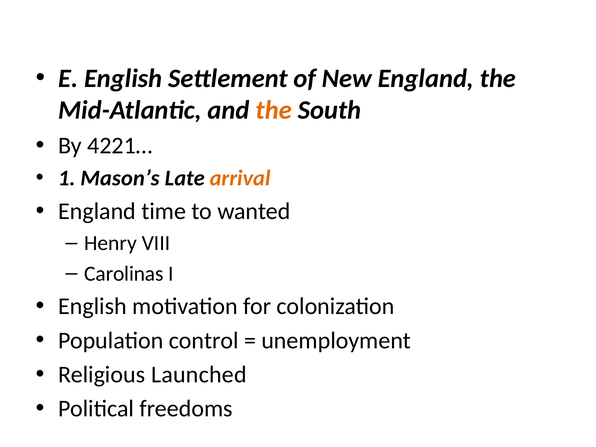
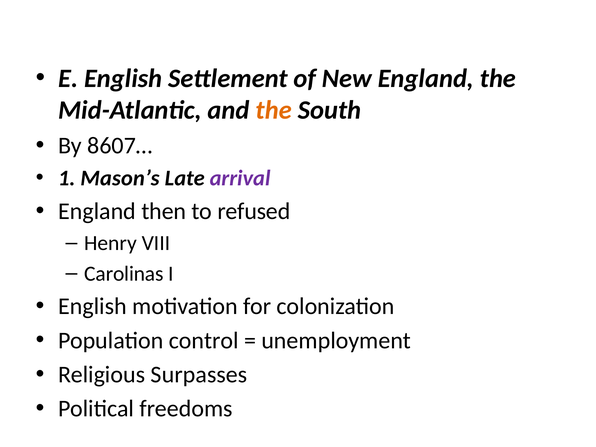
4221…: 4221… -> 8607…
arrival colour: orange -> purple
time: time -> then
wanted: wanted -> refused
Launched: Launched -> Surpasses
